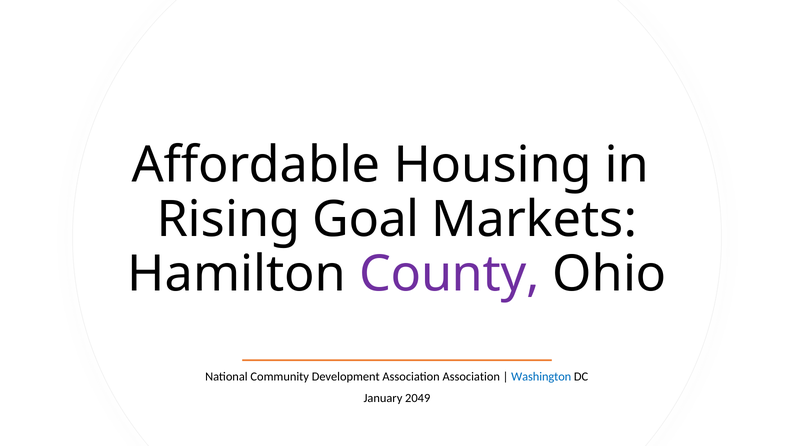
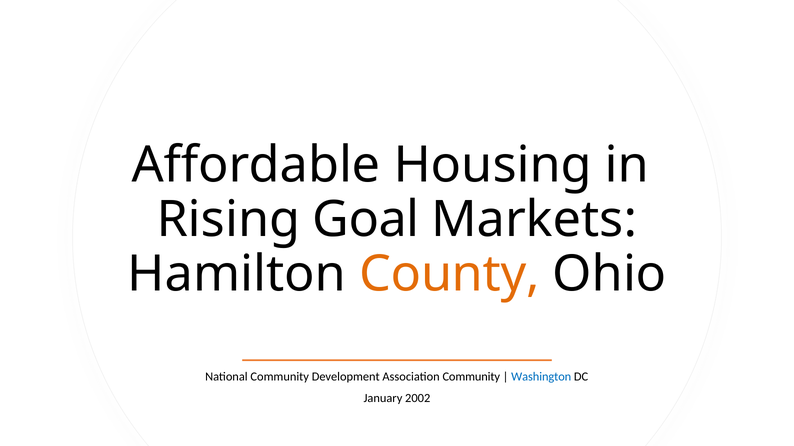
County colour: purple -> orange
Association Association: Association -> Community
2049: 2049 -> 2002
